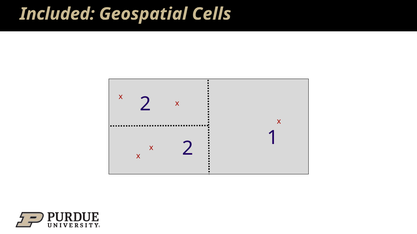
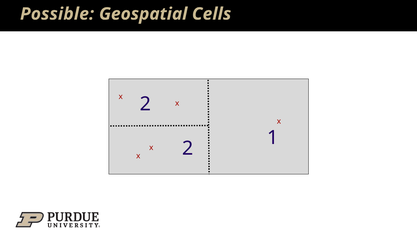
Included: Included -> Possible
